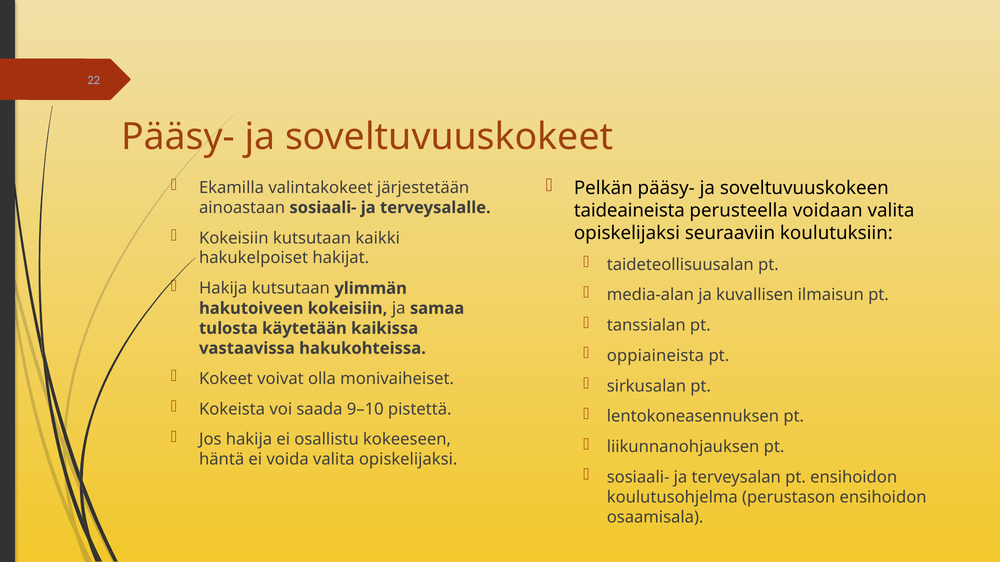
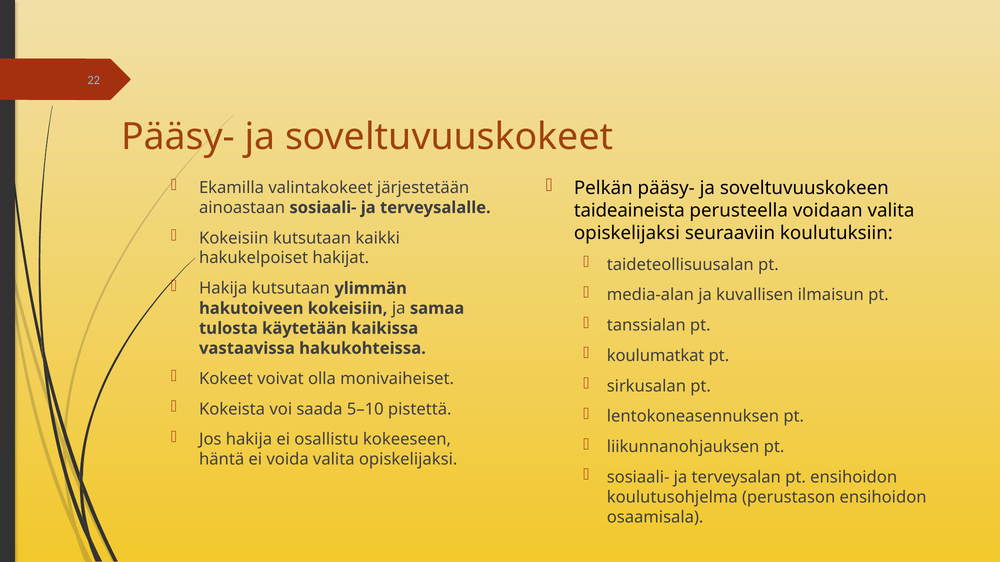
oppiaineista: oppiaineista -> koulumatkat
9–10: 9–10 -> 5–10
